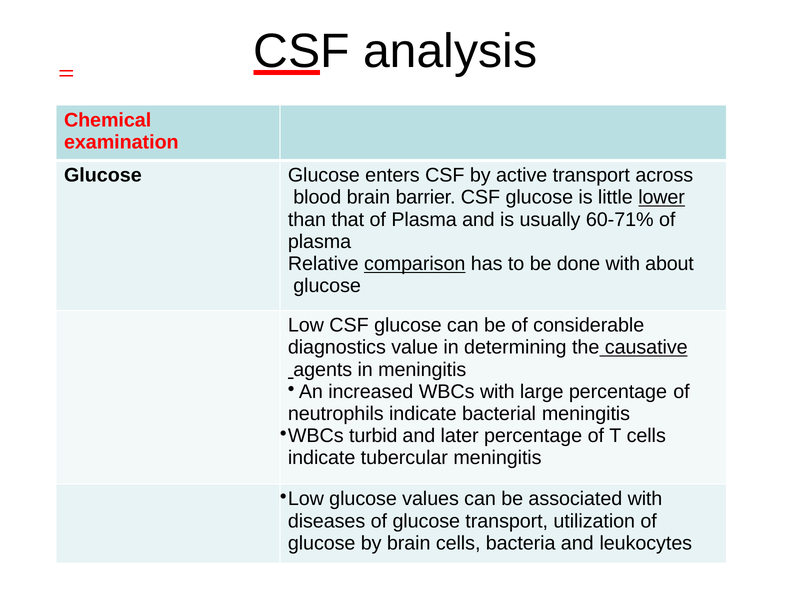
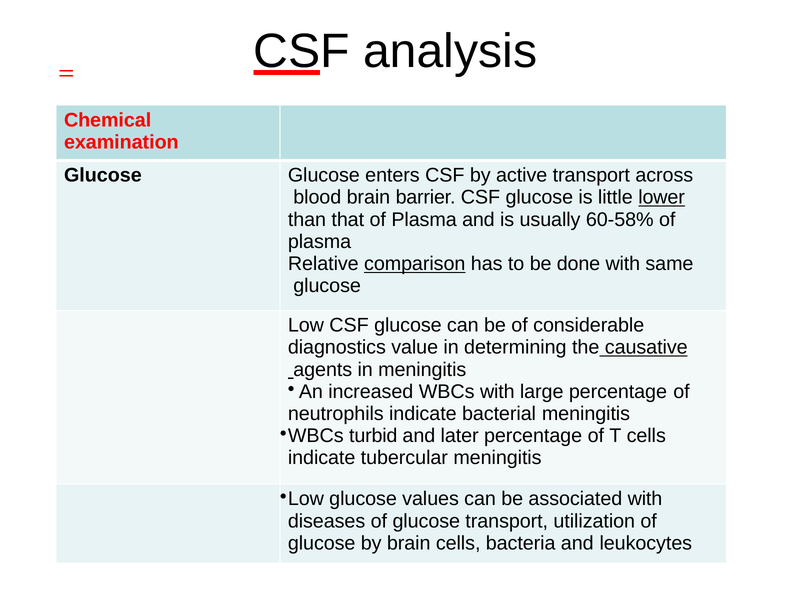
60-71%: 60-71% -> 60-58%
about: about -> same
